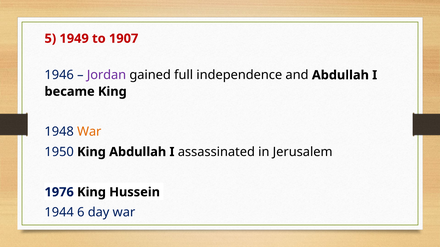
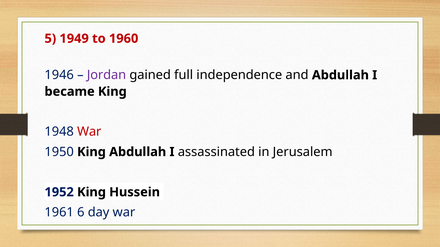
1907: 1907 -> 1960
War at (89, 132) colour: orange -> red
1976: 1976 -> 1952
1944: 1944 -> 1961
